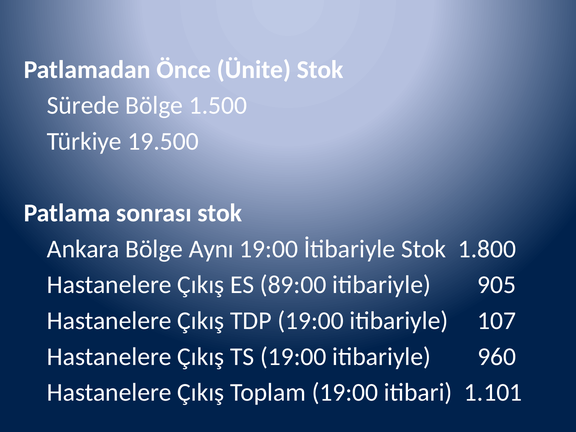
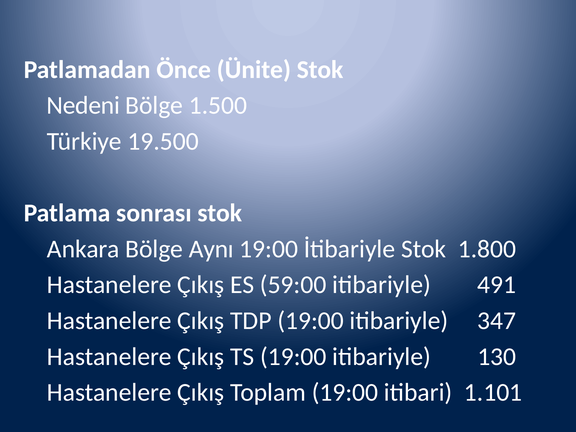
Sürede: Sürede -> Nedeni
89:00: 89:00 -> 59:00
905: 905 -> 491
107: 107 -> 347
960: 960 -> 130
